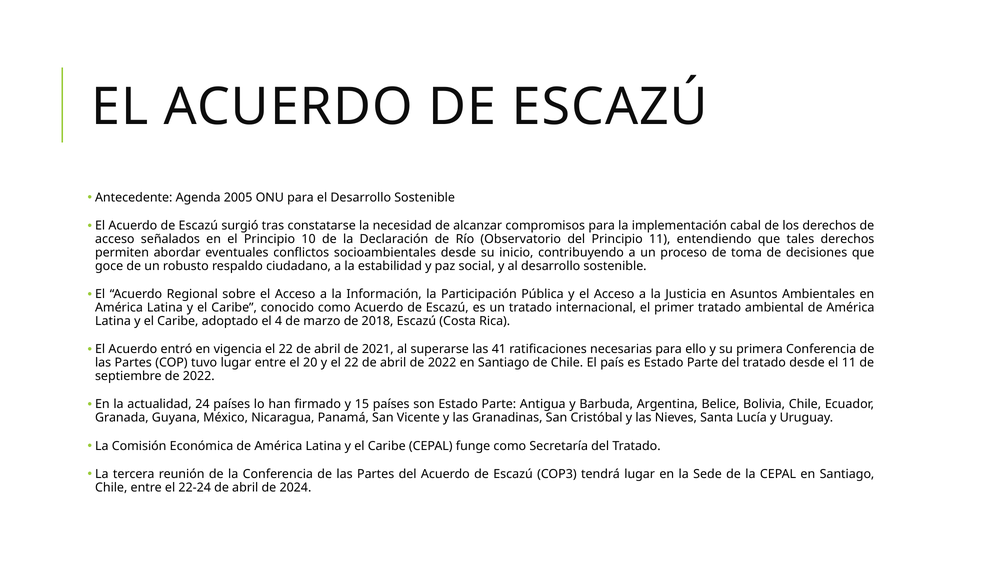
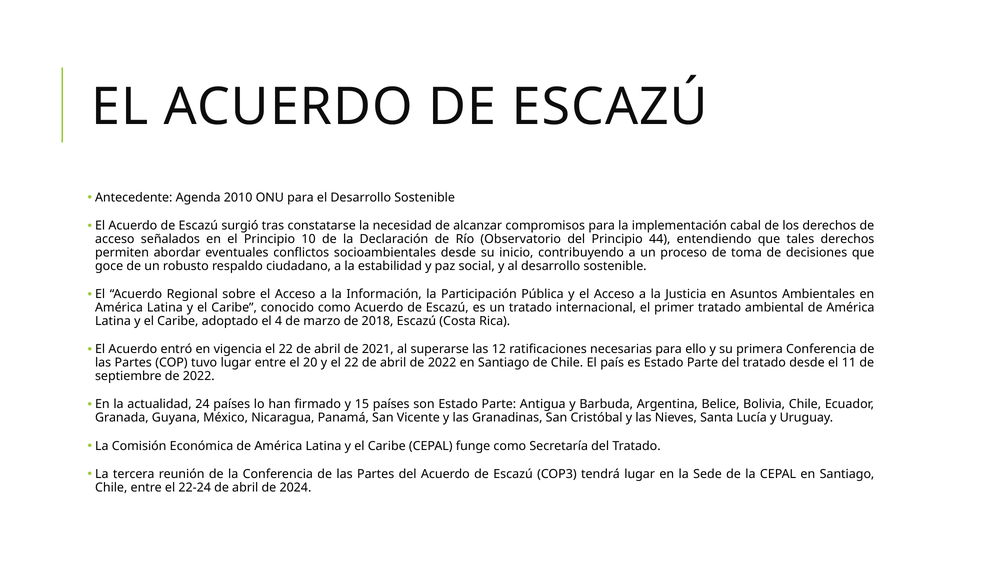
2005: 2005 -> 2010
Principio 11: 11 -> 44
41: 41 -> 12
